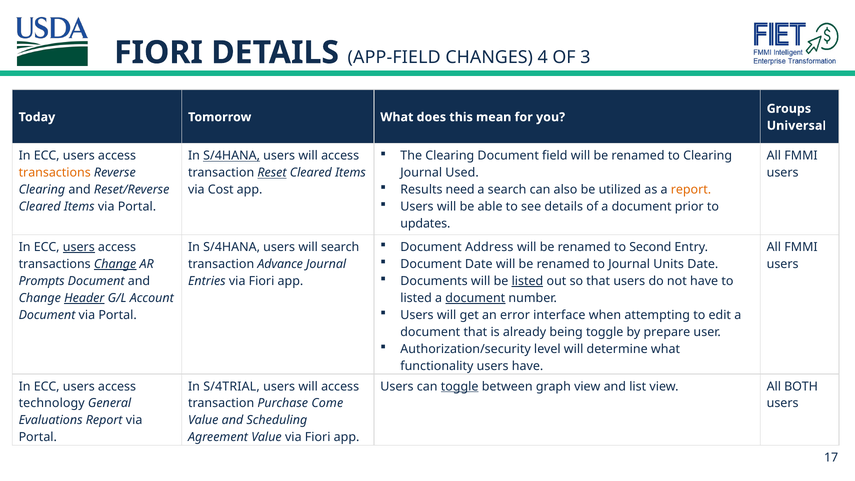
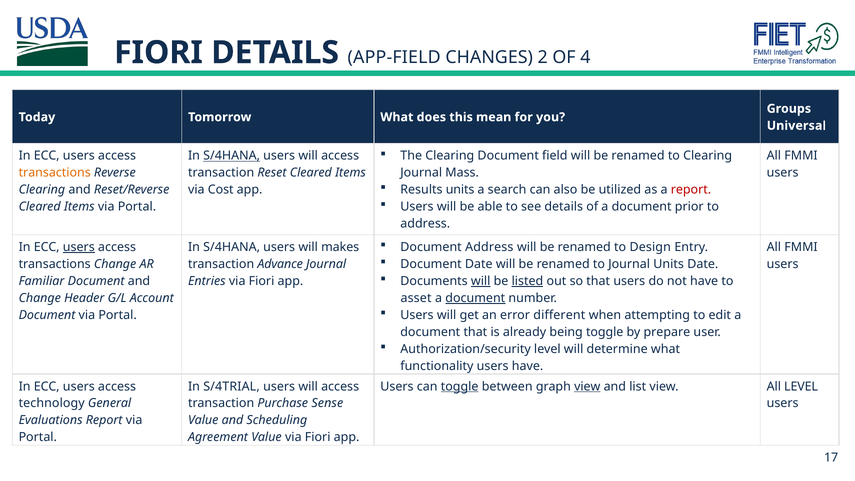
4: 4 -> 2
3: 3 -> 4
Reset underline: present -> none
Used: Used -> Mass
Results need: need -> units
report at (691, 190) colour: orange -> red
updates at (425, 224): updates -> address
Second: Second -> Design
will search: search -> makes
Change at (115, 264) underline: present -> none
will at (481, 281) underline: none -> present
Prompts: Prompts -> Familiar
Header underline: present -> none
listed at (416, 298): listed -> asset
interface: interface -> different
view at (587, 386) underline: none -> present
All BOTH: BOTH -> LEVEL
Come: Come -> Sense
